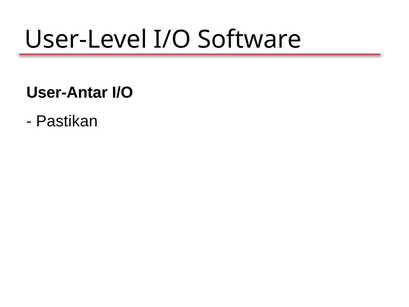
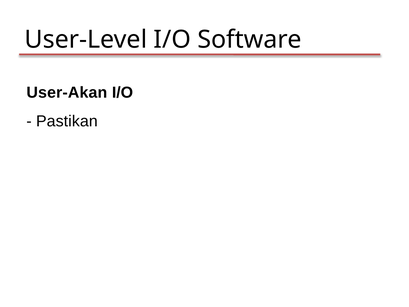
User-Antar: User-Antar -> User-Akan
